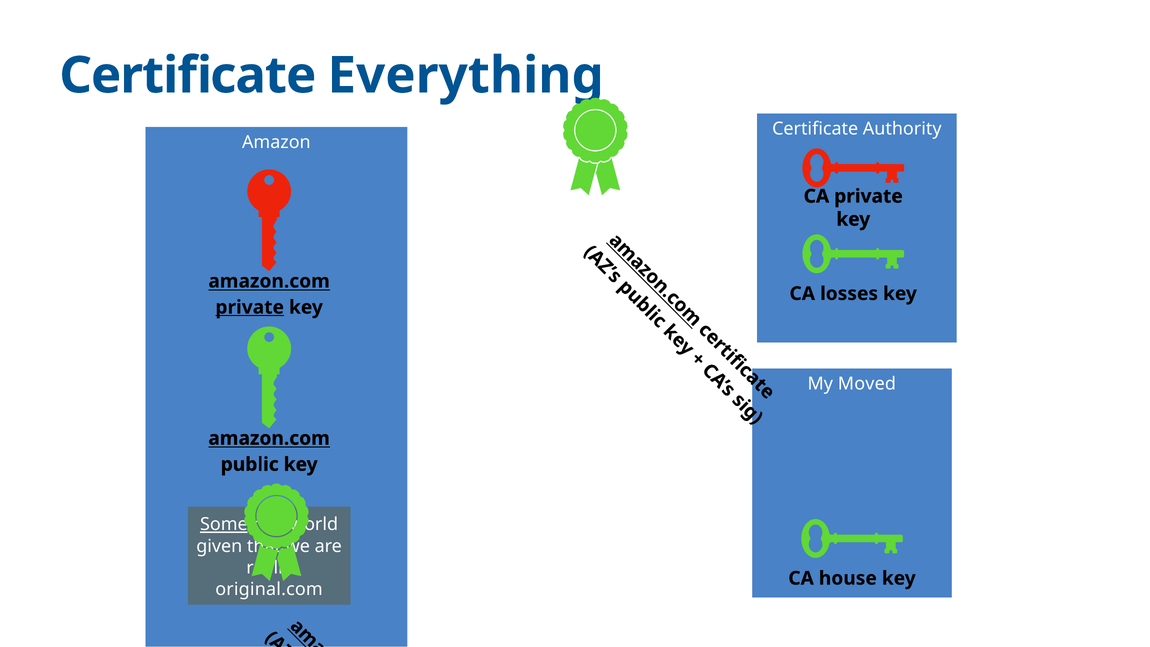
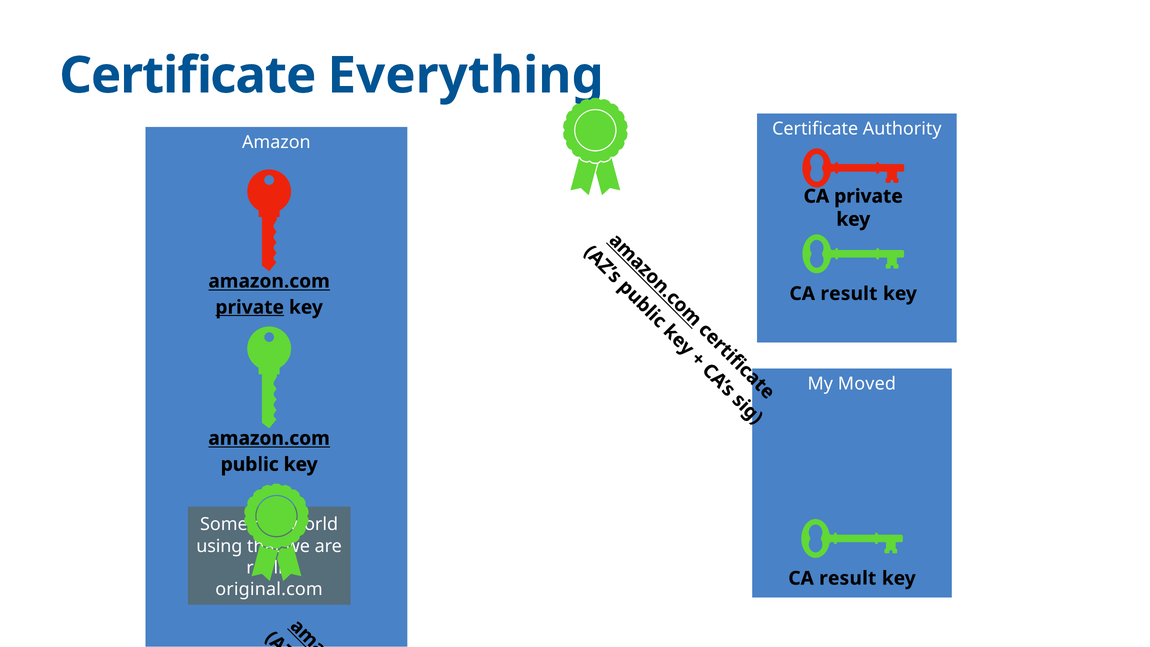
losses at (849, 294): losses -> result
Some underline: present -> none
given: given -> using
house at (848, 578): house -> result
